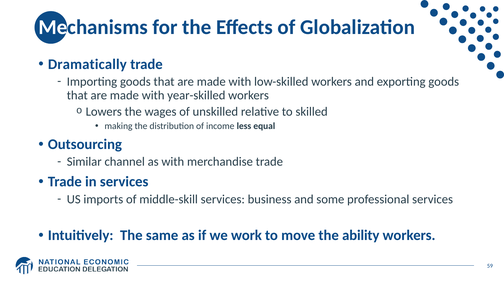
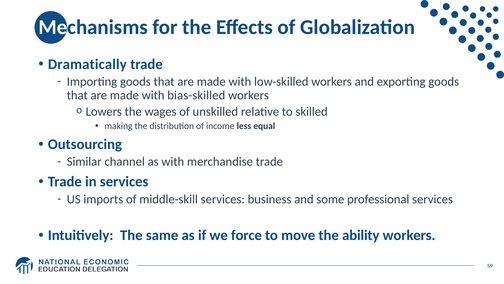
year-skilled: year-skilled -> bias-skilled
work: work -> force
